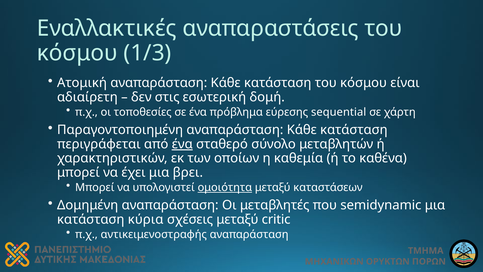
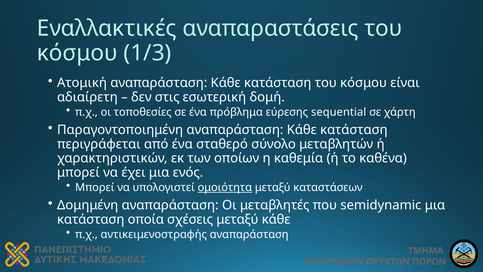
ένα at (182, 144) underline: present -> none
βρει: βρει -> ενός
κύρια: κύρια -> οποία
μεταξύ critic: critic -> κάθε
